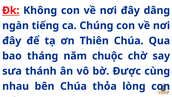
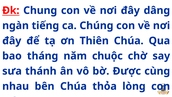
Không: Không -> Chung
